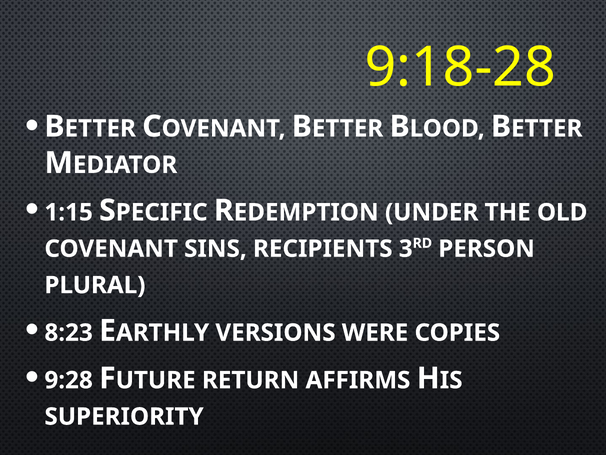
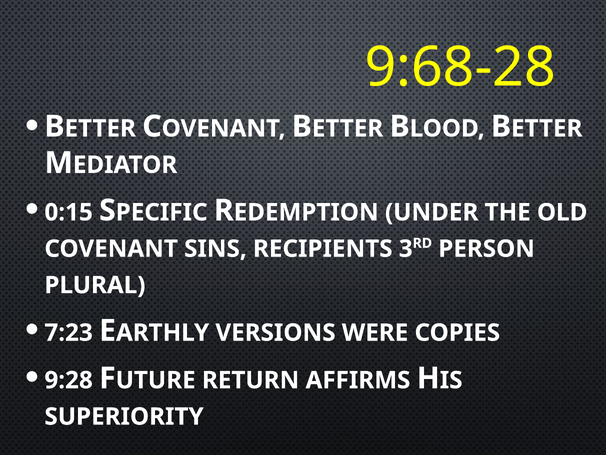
9:18-28: 9:18-28 -> 9:68-28
1:15: 1:15 -> 0:15
8:23: 8:23 -> 7:23
